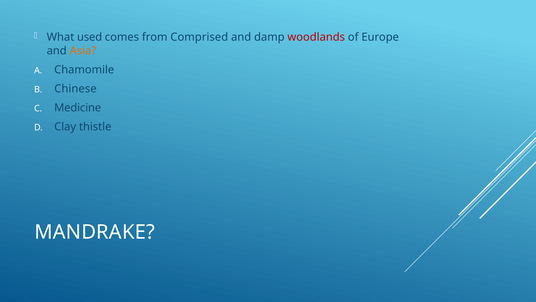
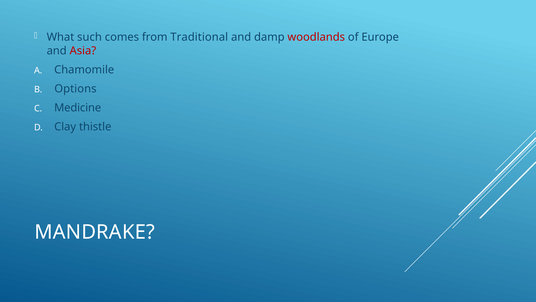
used: used -> such
Comprised: Comprised -> Traditional
Asia colour: orange -> red
Chinese: Chinese -> Options
